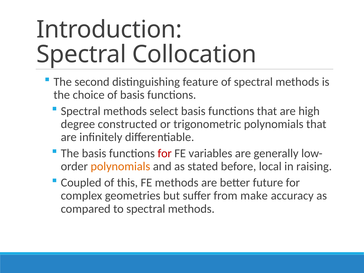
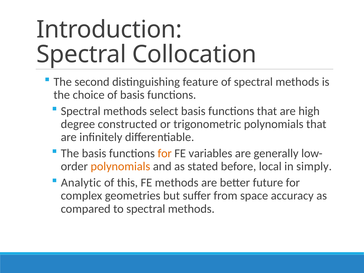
for at (165, 153) colour: red -> orange
raising: raising -> simply
Coupled: Coupled -> Analytic
make: make -> space
